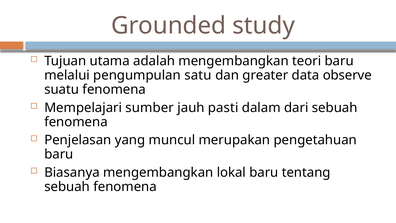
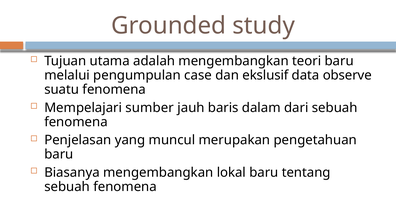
satu: satu -> case
greater: greater -> ekslusif
pasti: pasti -> baris
